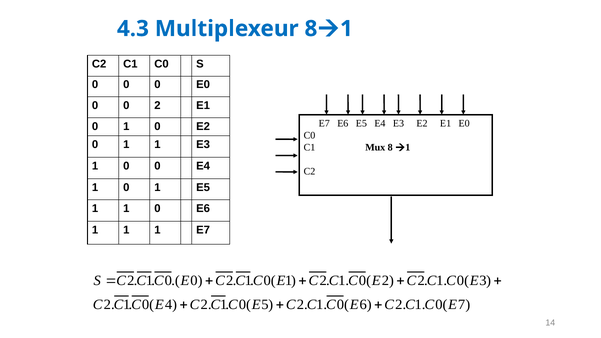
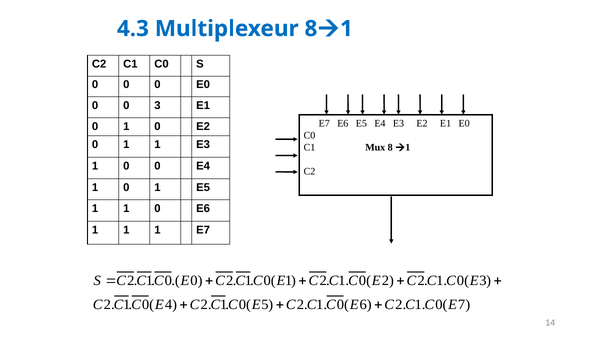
0 2: 2 -> 3
